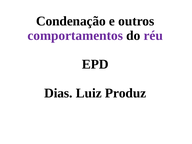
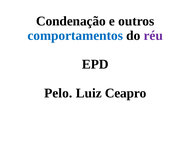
comportamentos colour: purple -> blue
Dias: Dias -> Pelo
Produz: Produz -> Ceapro
